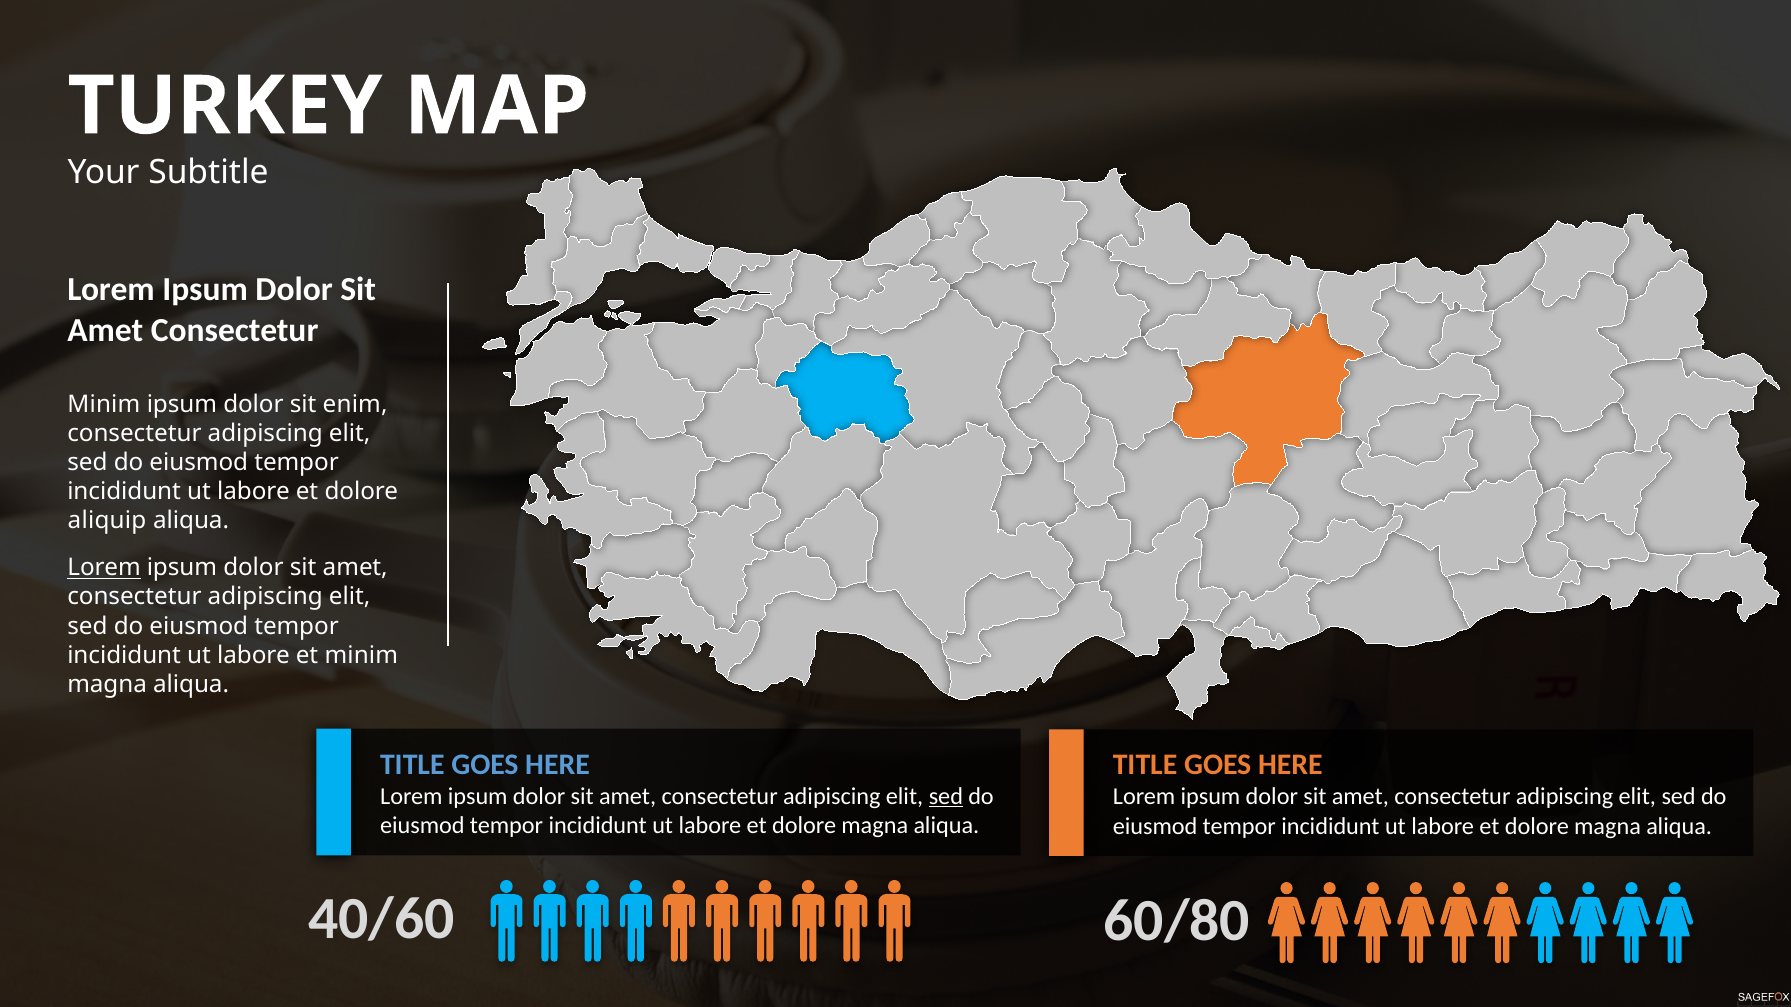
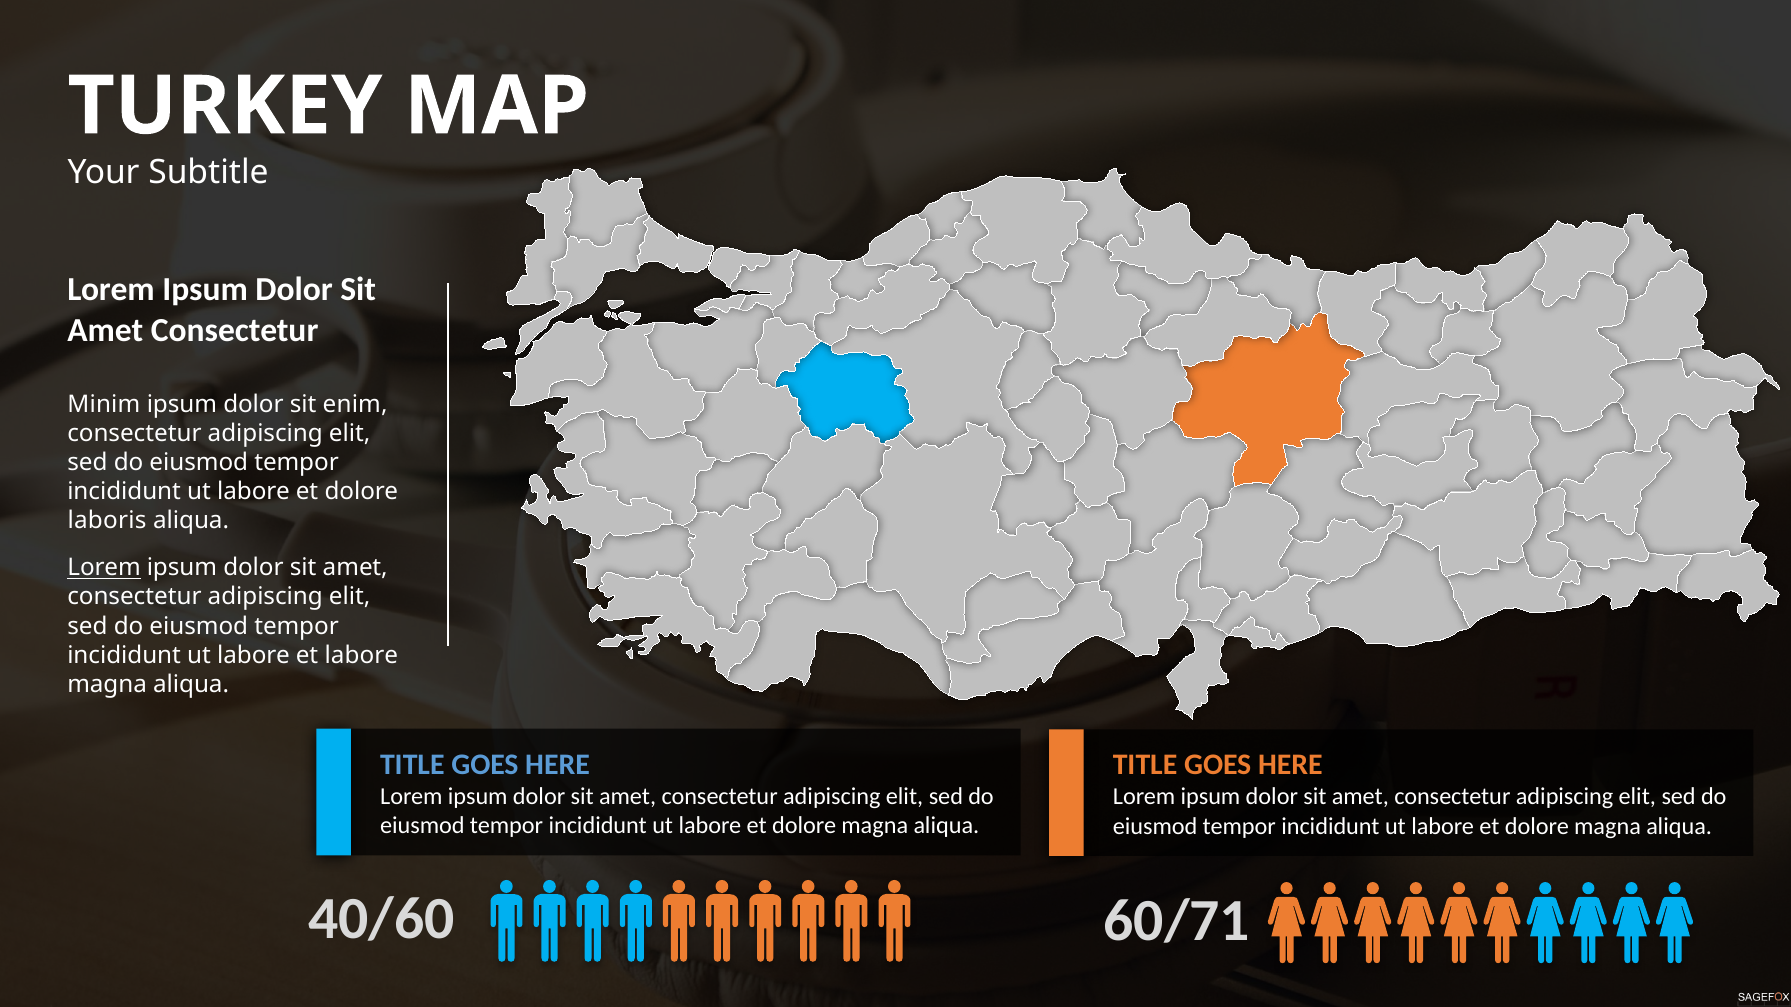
aliquip: aliquip -> laboris
et minim: minim -> labore
sed at (946, 797) underline: present -> none
60/80: 60/80 -> 60/71
